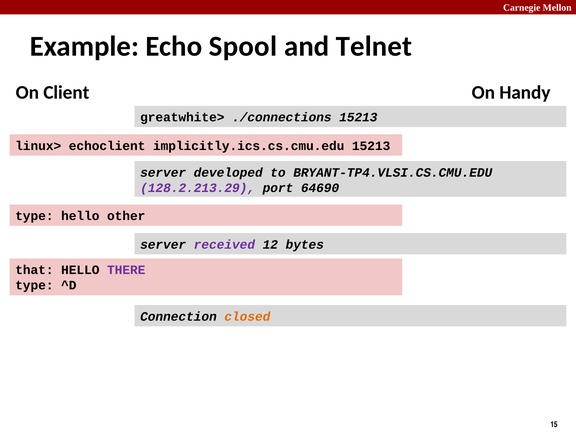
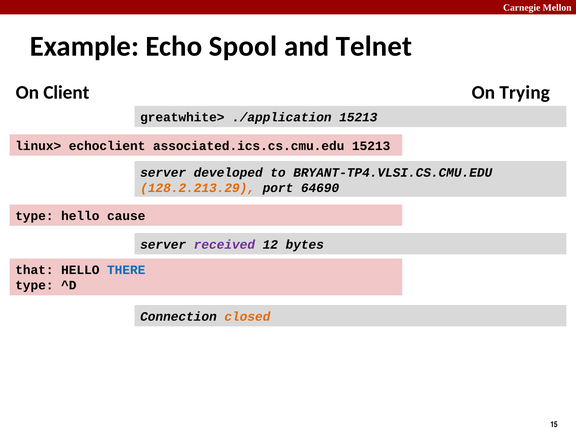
Handy: Handy -> Trying
./connections: ./connections -> ./application
implicitly.ics.cs.cmu.edu: implicitly.ics.cs.cmu.edu -> associated.ics.cs.cmu.edu
128.2.213.29 colour: purple -> orange
other: other -> cause
THERE colour: purple -> blue
